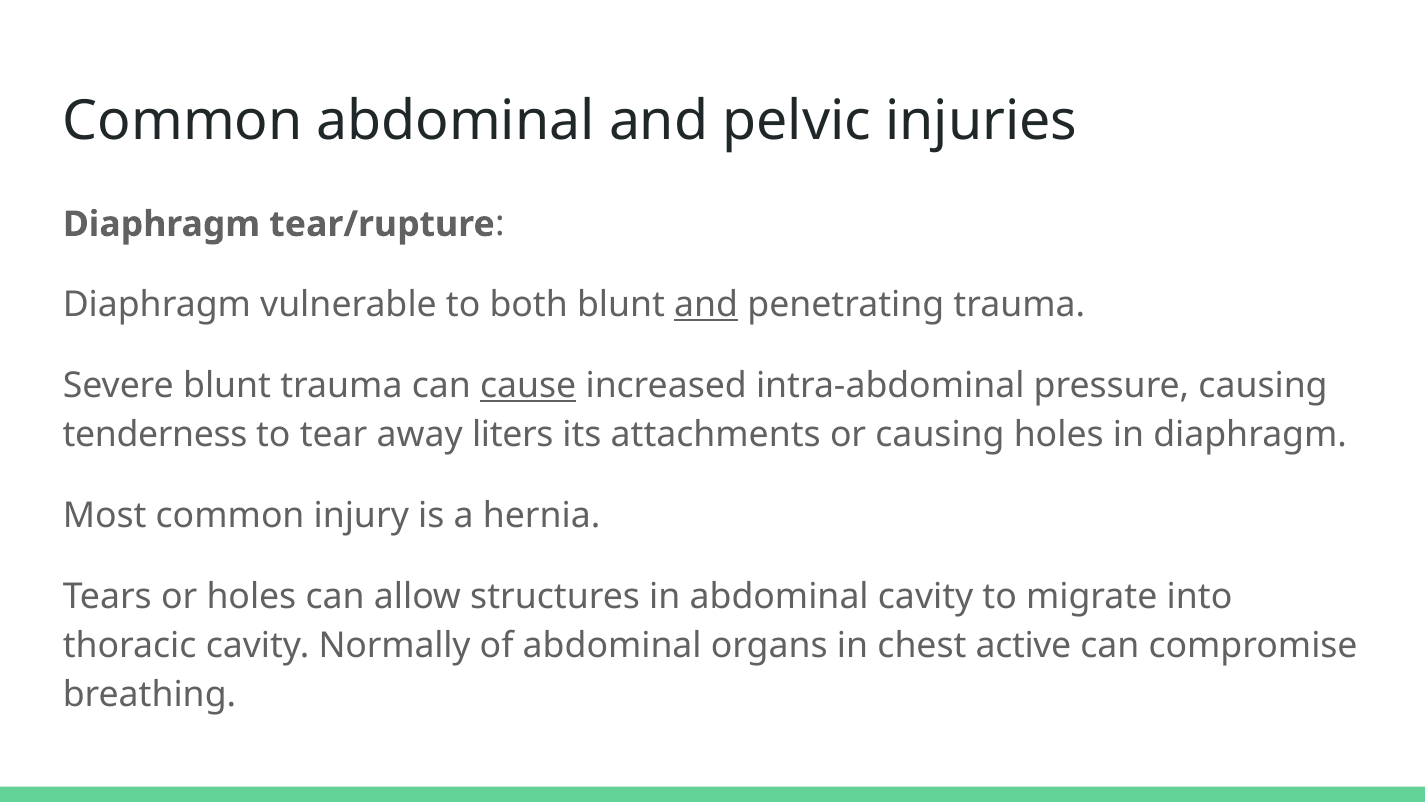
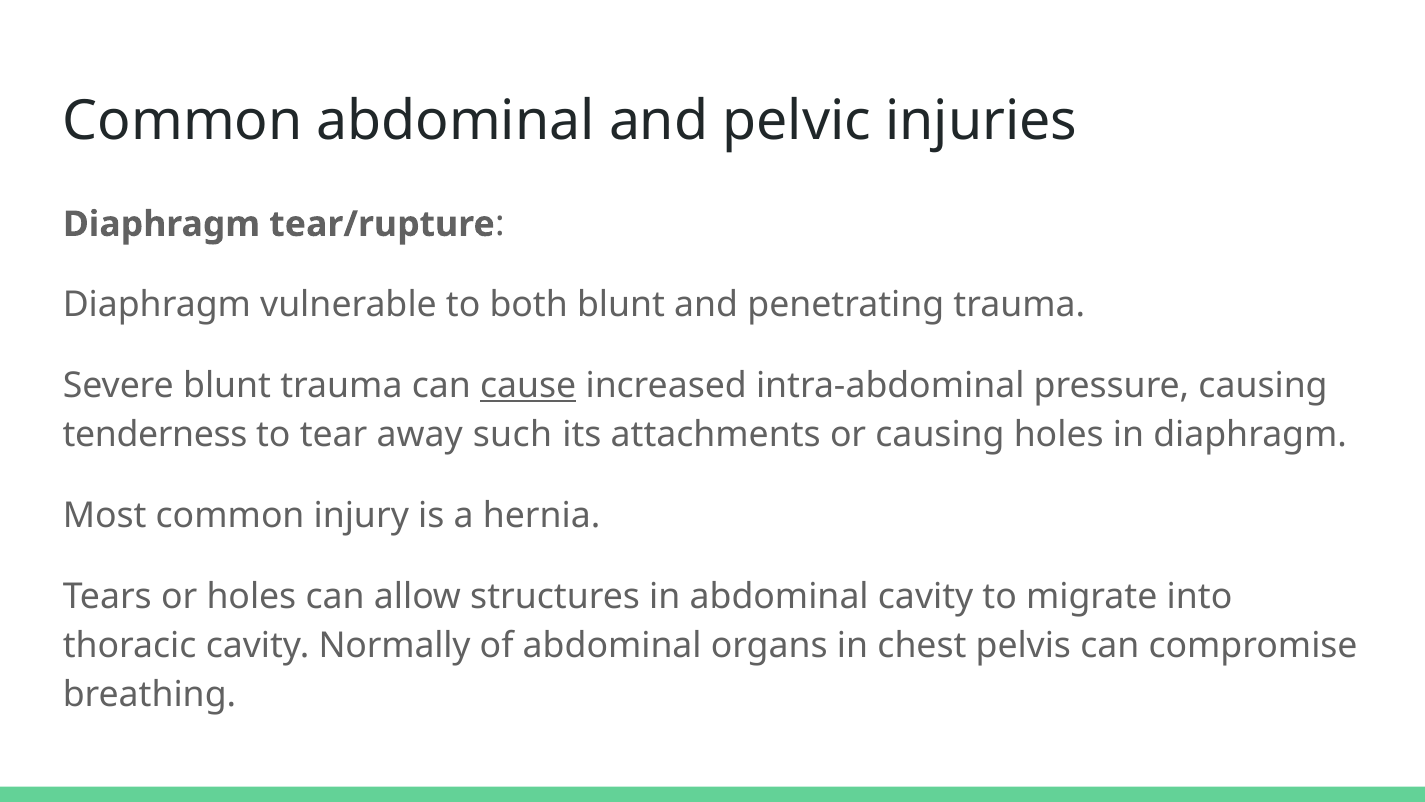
and at (706, 305) underline: present -> none
liters: liters -> such
active: active -> pelvis
